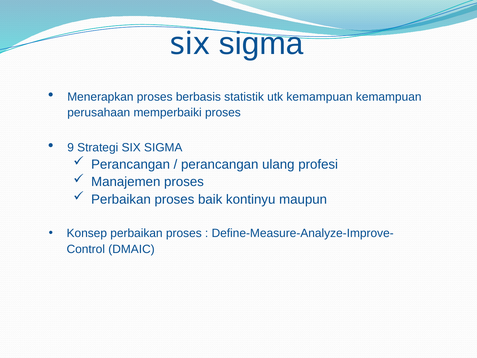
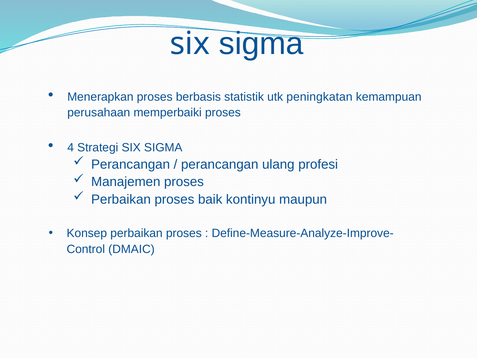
utk kemampuan: kemampuan -> peningkatan
9: 9 -> 4
